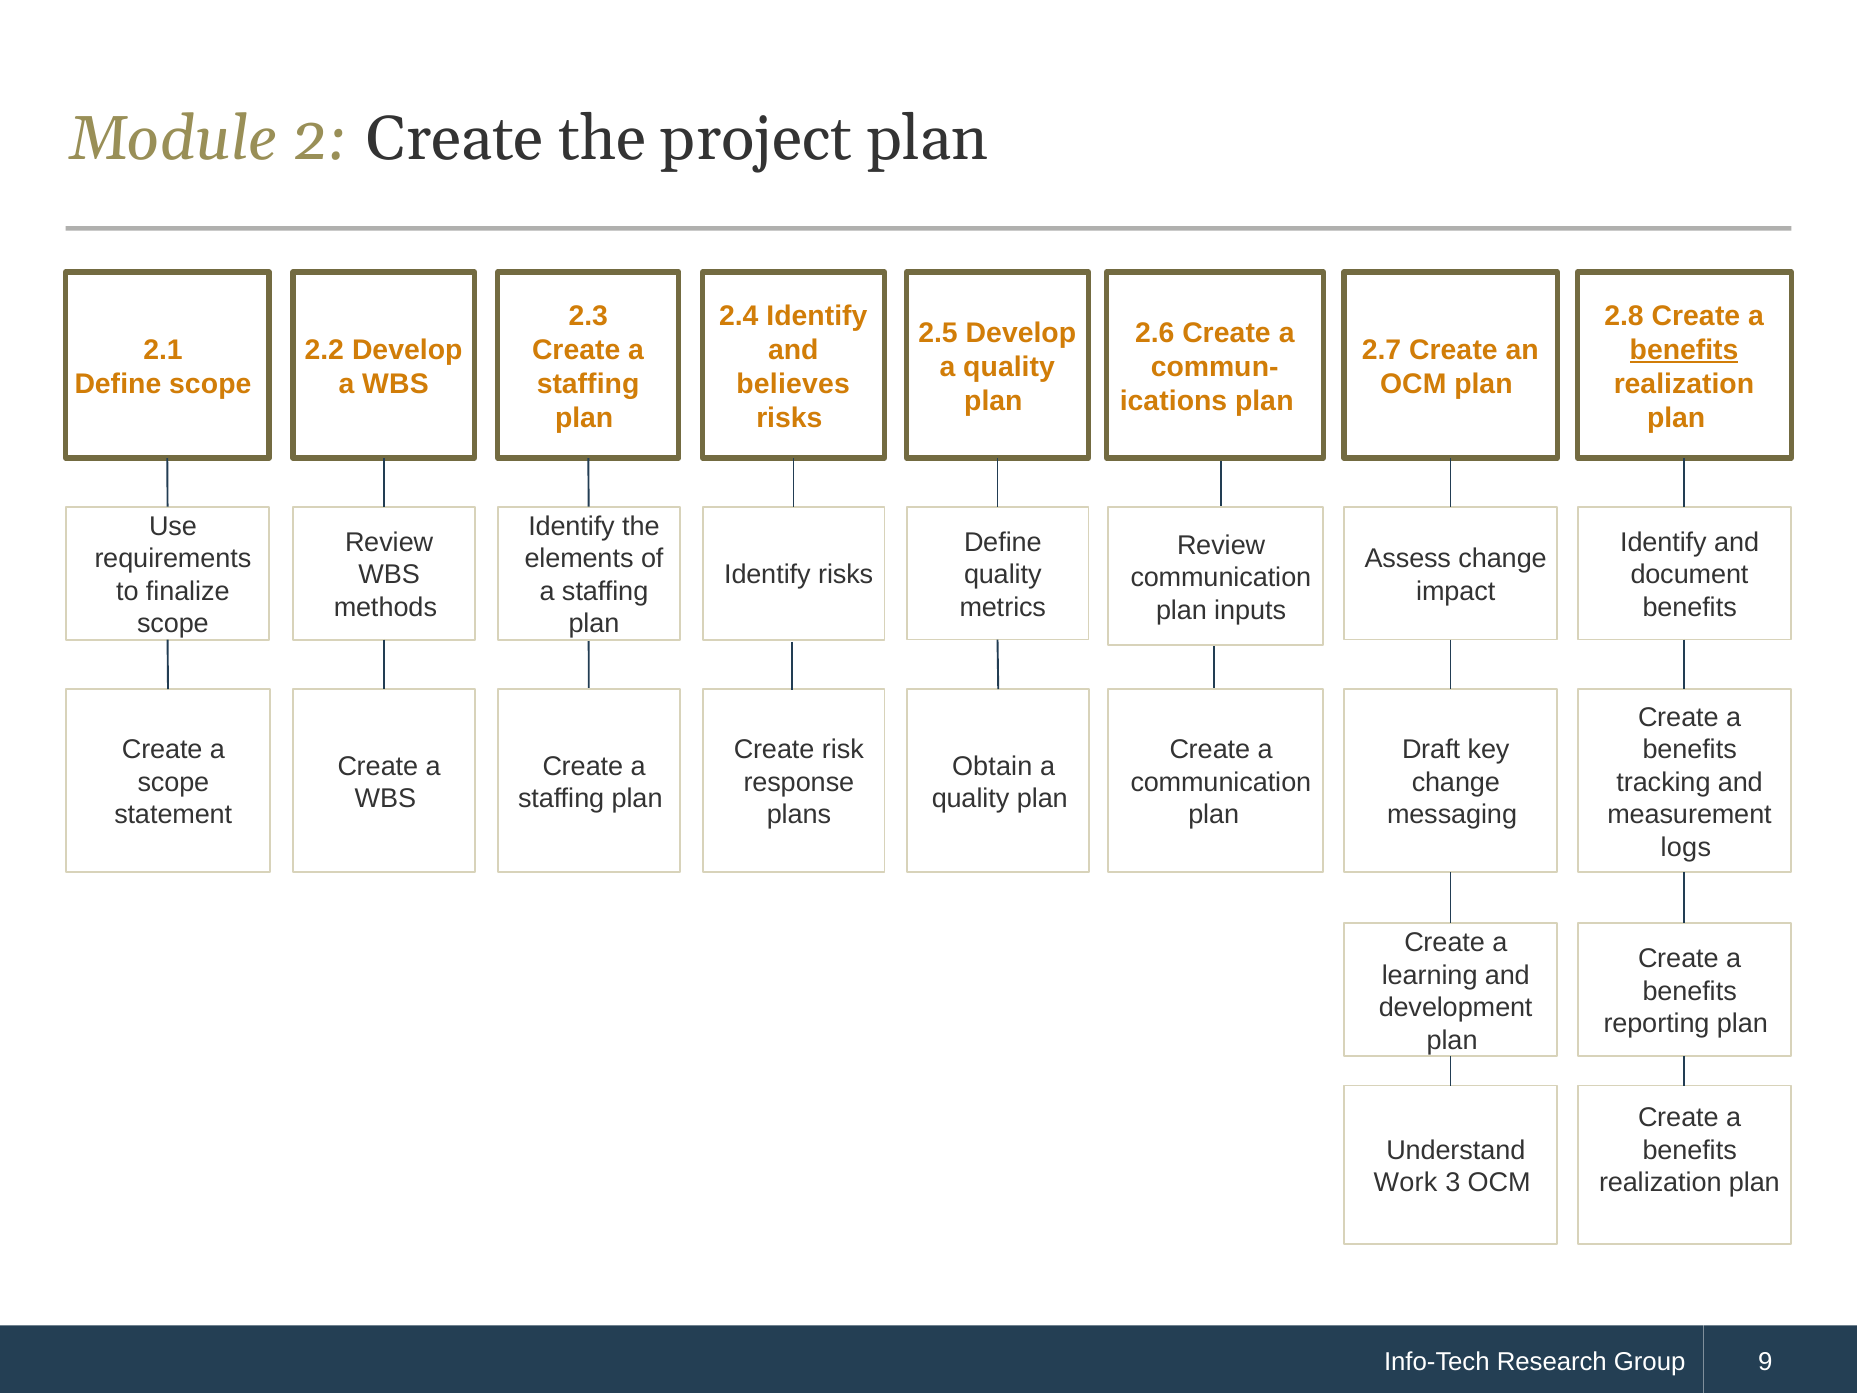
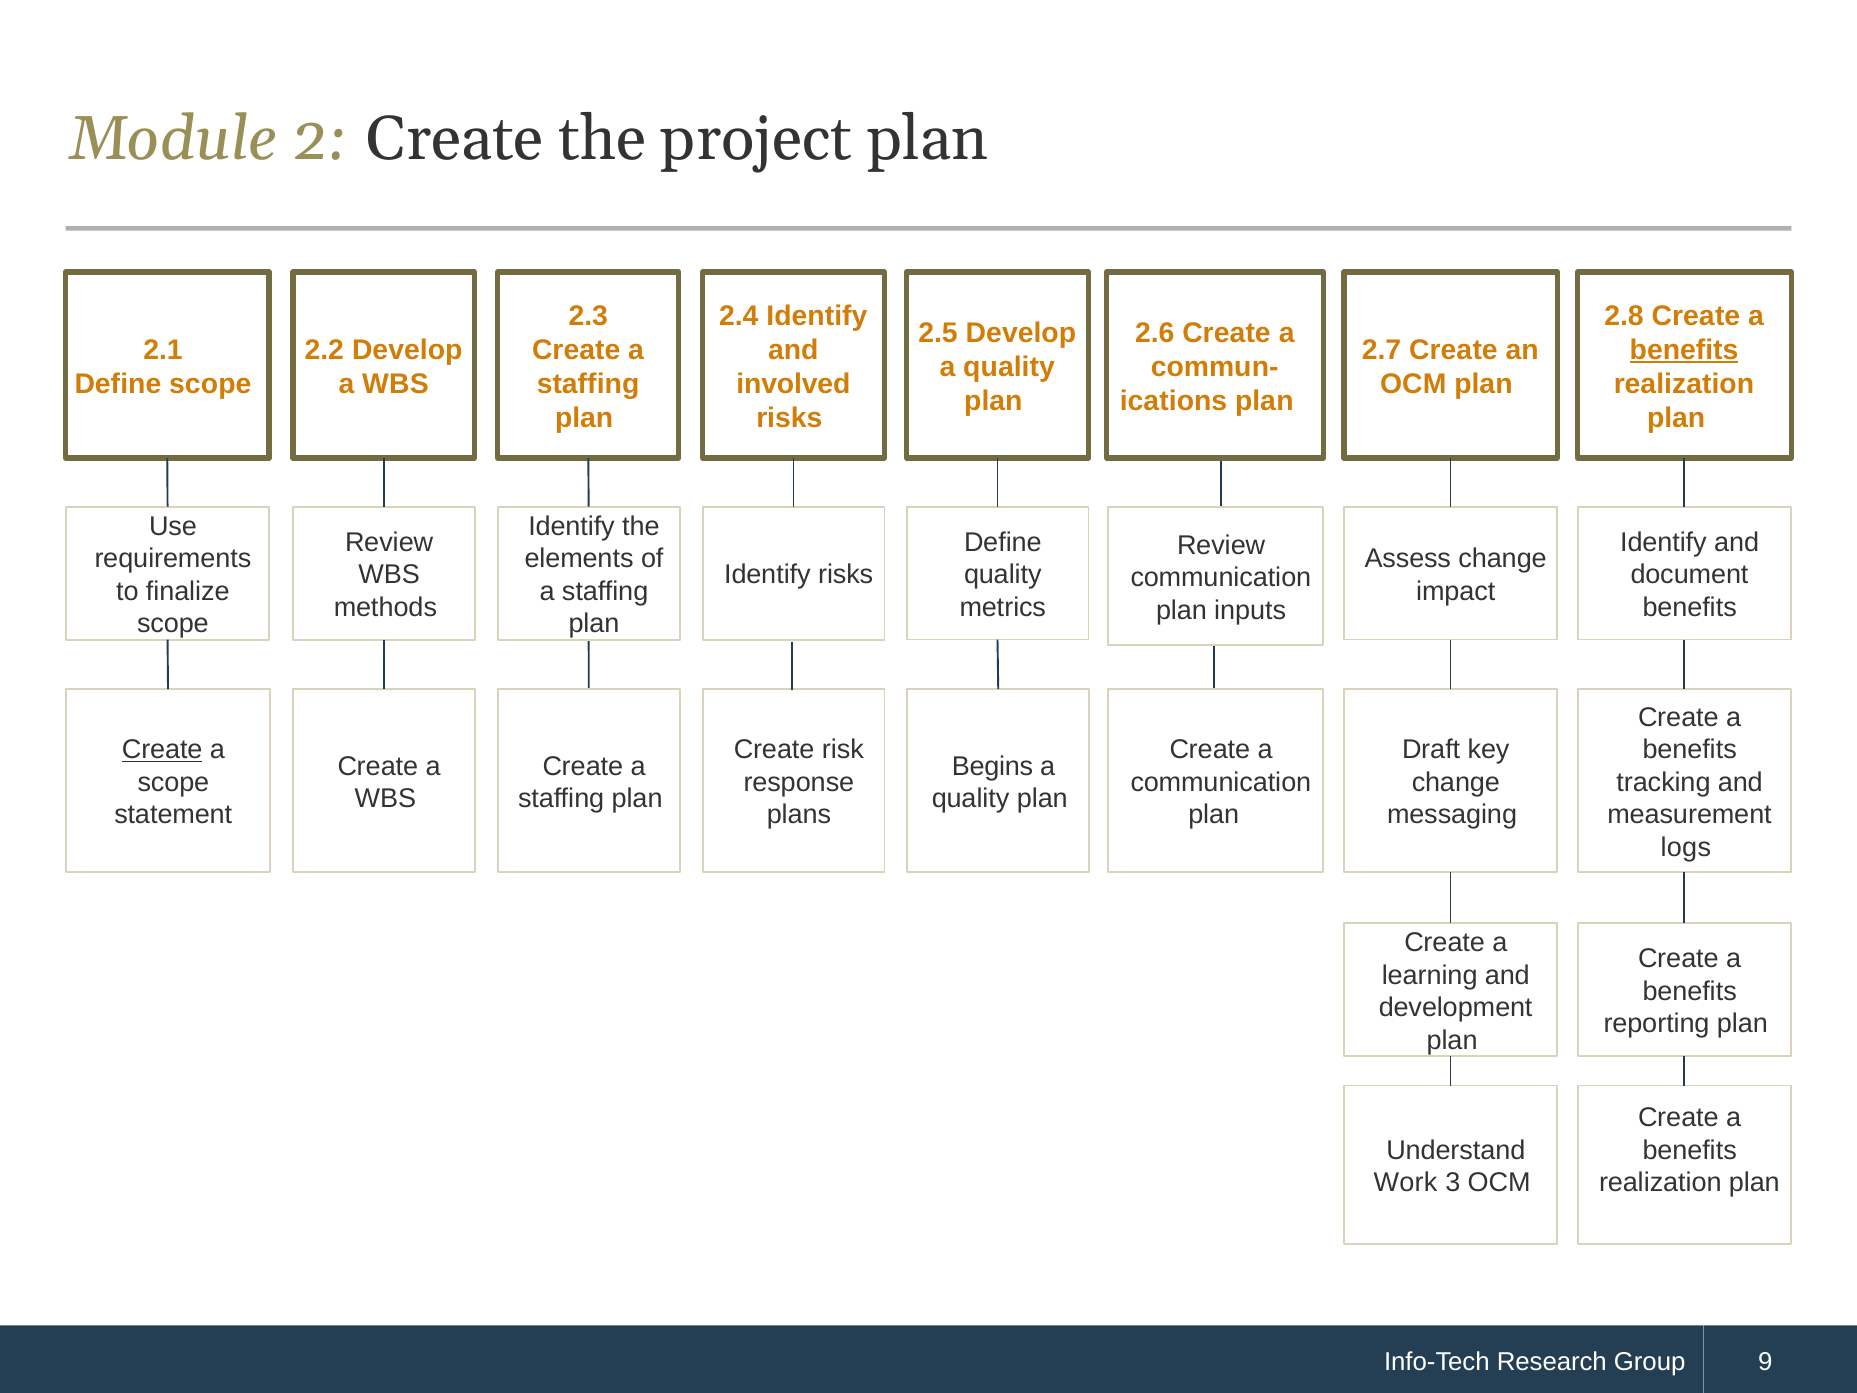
believes: believes -> involved
Create at (162, 750) underline: none -> present
Obtain: Obtain -> Begins
